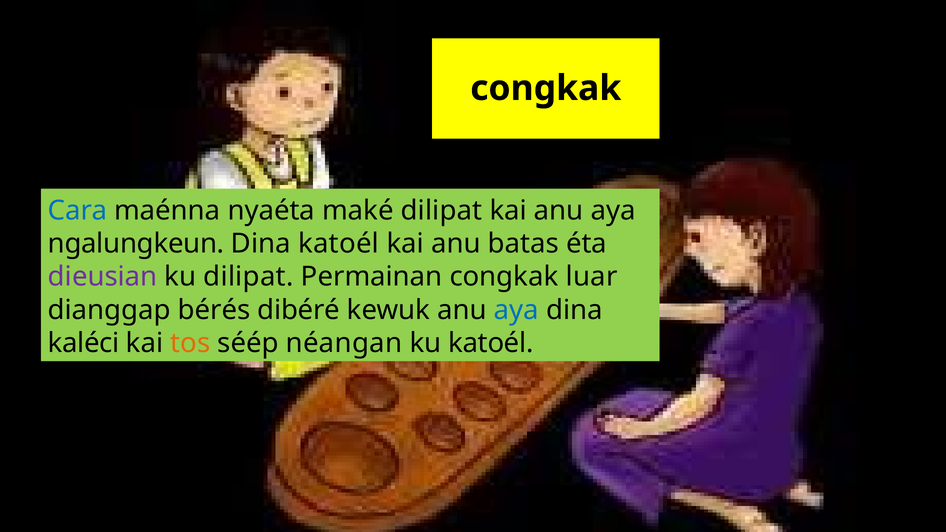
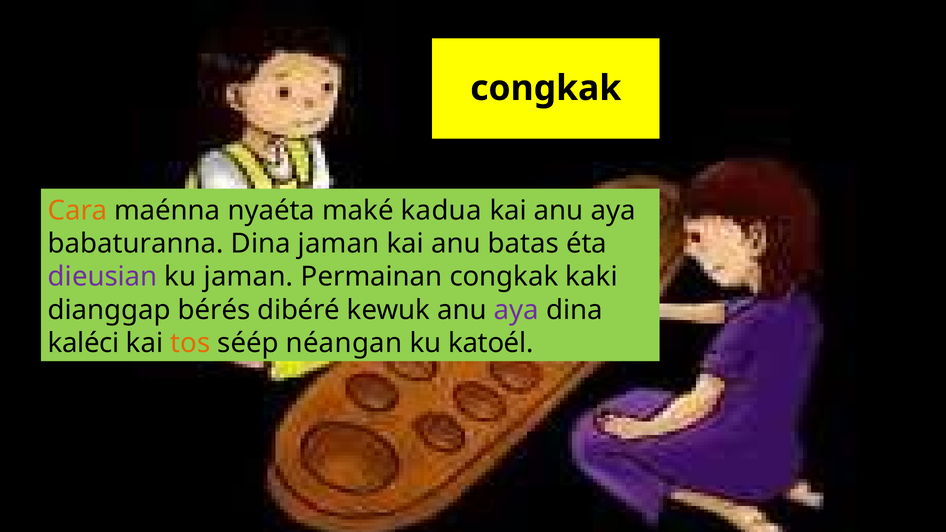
Cara colour: blue -> orange
maké dilipat: dilipat -> kadua
ngalungkeun: ngalungkeun -> babaturanna
Dina katoél: katoél -> jaman
ku dilipat: dilipat -> jaman
luar: luar -> kaki
aya at (516, 310) colour: blue -> purple
